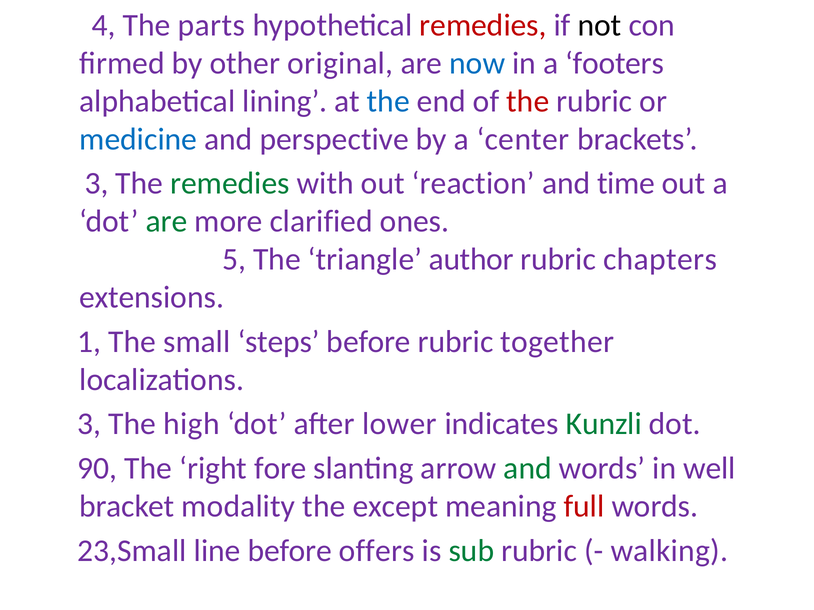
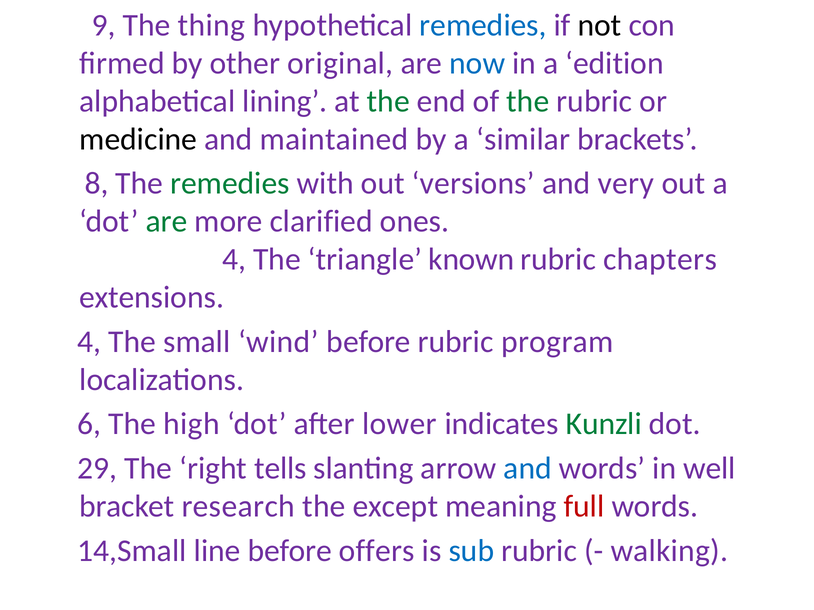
4: 4 -> 9
parts: parts -> thing
remedies at (483, 25) colour: red -> blue
footers: footers -> edition
the at (388, 101) colour: blue -> green
the at (528, 101) colour: red -> green
medicine colour: blue -> black
perspective: perspective -> maintained
center: center -> similar
3 at (96, 184): 3 -> 8
reaction: reaction -> versions
time: time -> very
5 at (234, 260): 5 -> 4
author: author -> known
1 at (89, 342): 1 -> 4
steps: steps -> wind
together: together -> program
3 at (89, 424): 3 -> 6
90: 90 -> 29
fore: fore -> tells
and at (528, 469) colour: green -> blue
modality: modality -> research
23,Small: 23,Small -> 14,Small
sub colour: green -> blue
